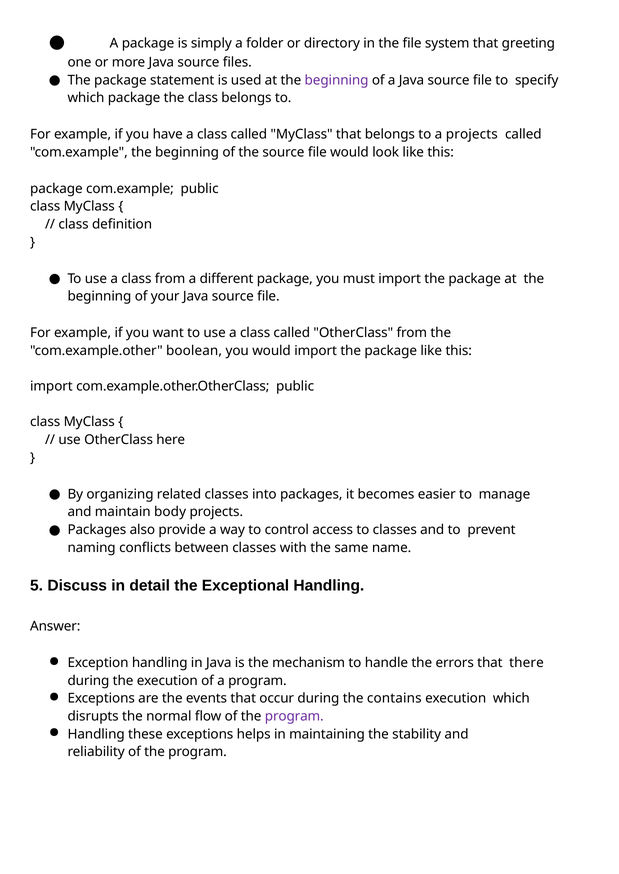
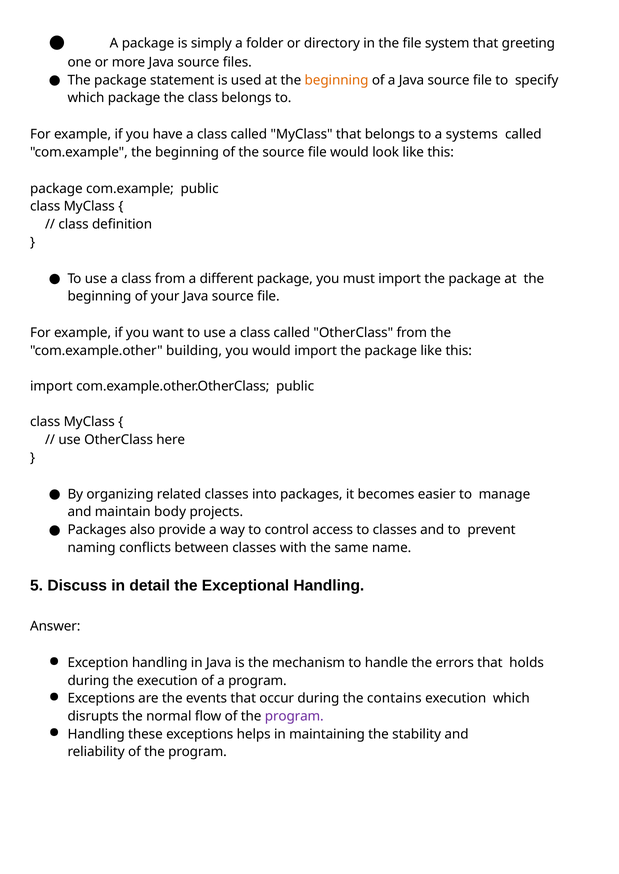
beginning at (337, 80) colour: purple -> orange
a projects: projects -> systems
boolean: boolean -> building
there: there -> holds
